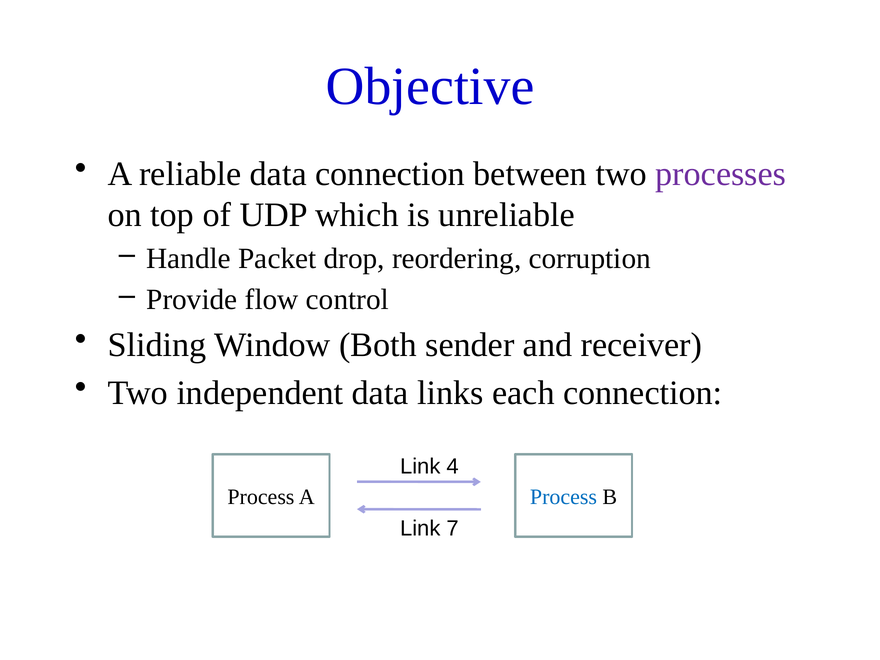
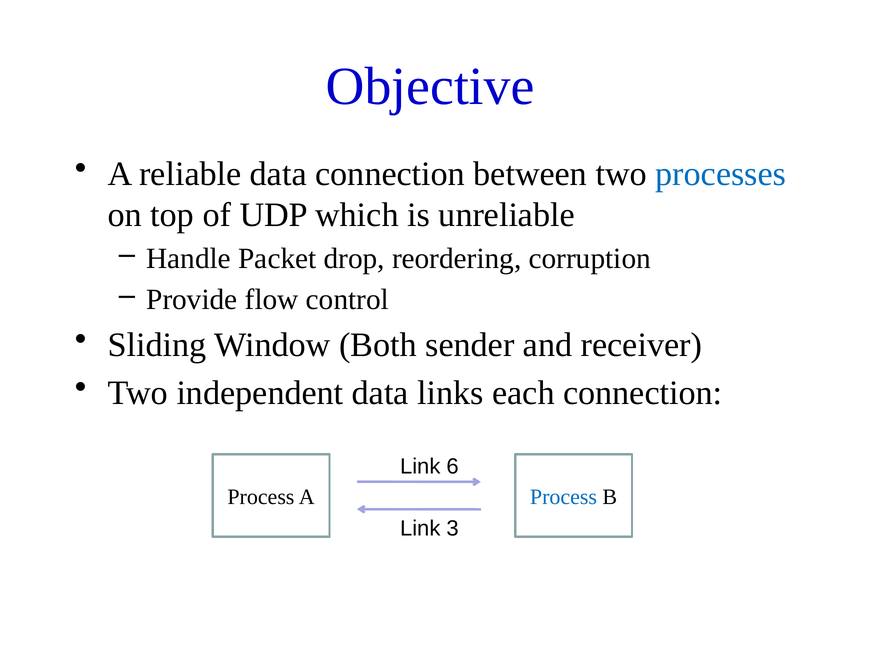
processes colour: purple -> blue
4: 4 -> 6
7: 7 -> 3
